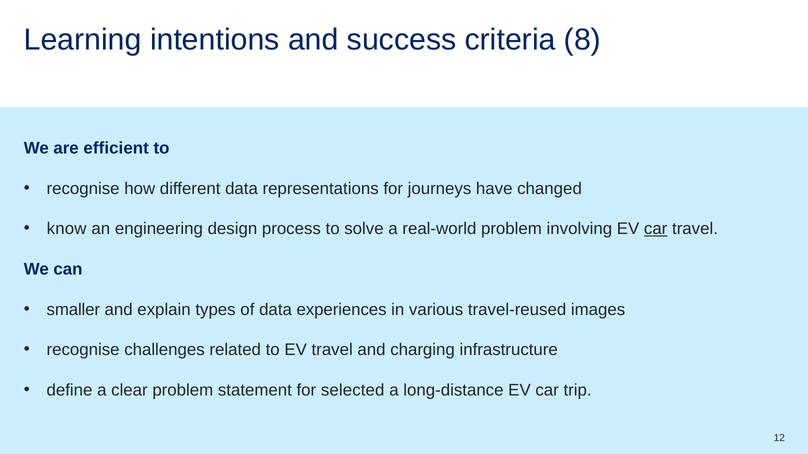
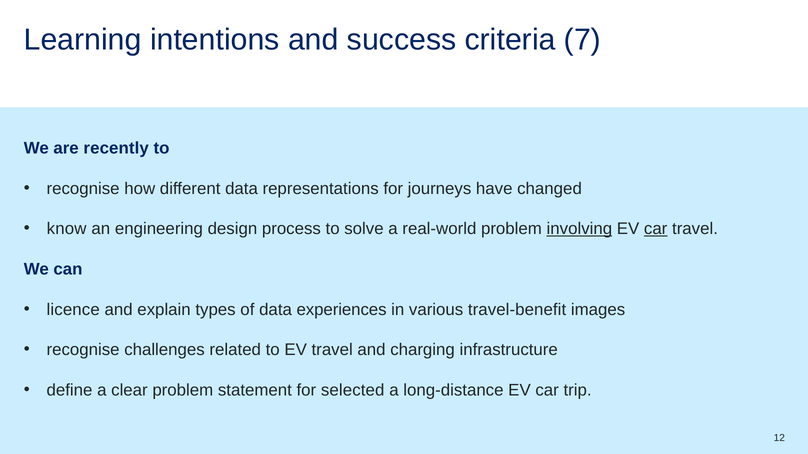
8: 8 -> 7
efficient: efficient -> recently
involving underline: none -> present
smaller: smaller -> licence
travel-reused: travel-reused -> travel-benefit
